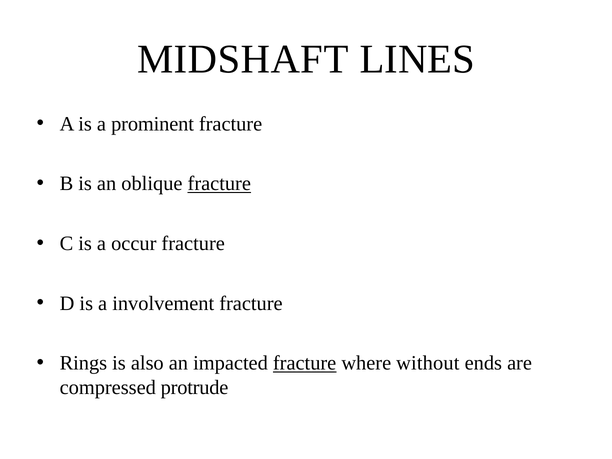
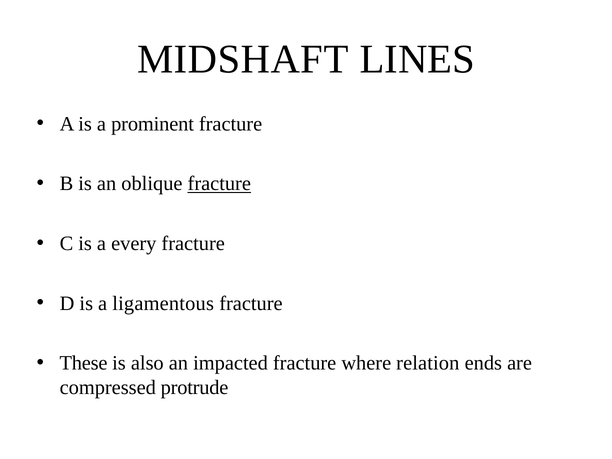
occur: occur -> every
involvement: involvement -> ligamentous
Rings: Rings -> These
fracture at (305, 363) underline: present -> none
without: without -> relation
